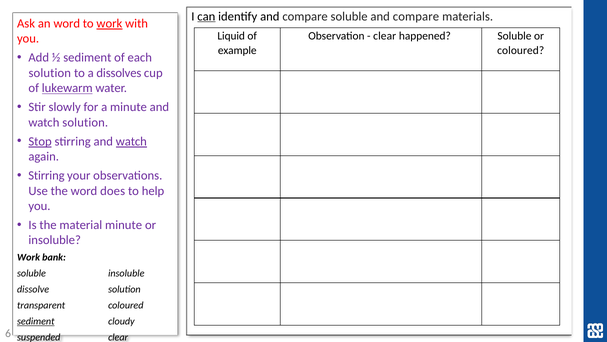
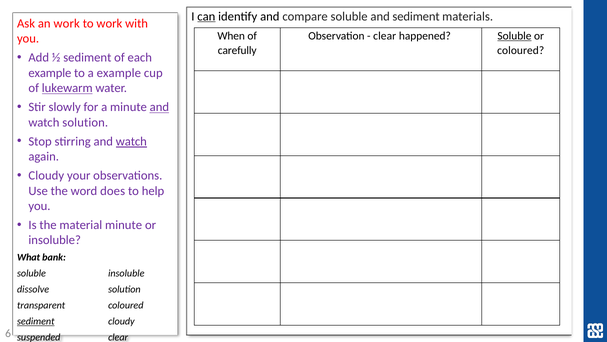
soluble and compare: compare -> sediment
an word: word -> work
work at (109, 24) underline: present -> none
Liquid: Liquid -> When
Soluble at (514, 36) underline: none -> present
example: example -> carefully
solution at (50, 73): solution -> example
a dissolves: dissolves -> example
and at (159, 107) underline: none -> present
Stop underline: present -> none
Stirring at (46, 175): Stirring -> Cloudy
Work at (29, 257): Work -> What
